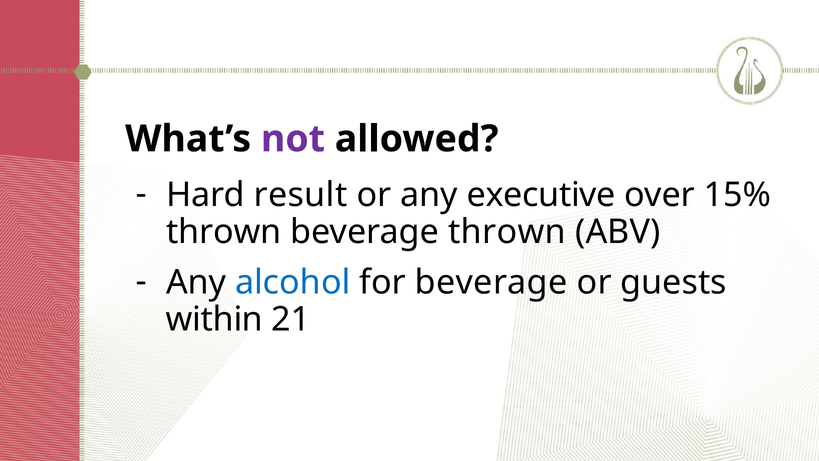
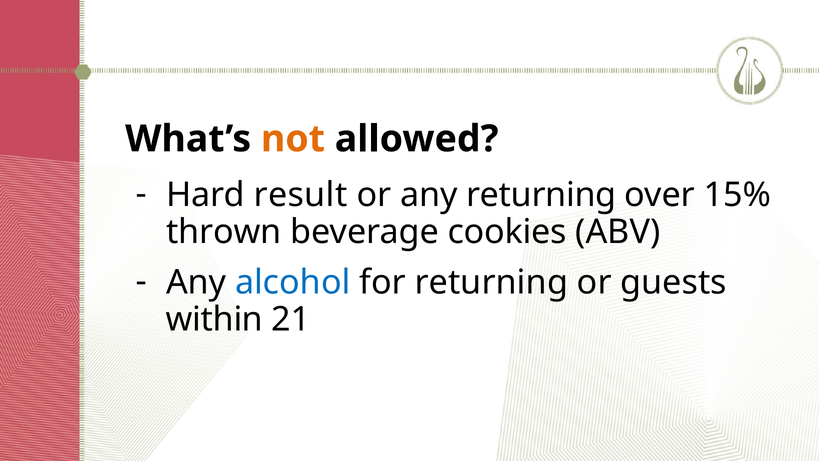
not colour: purple -> orange
any executive: executive -> returning
beverage thrown: thrown -> cookies
for beverage: beverage -> returning
